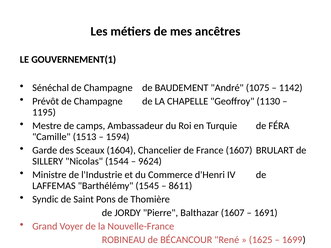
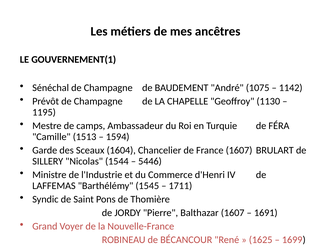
9624: 9624 -> 5446
8611: 8611 -> 1711
